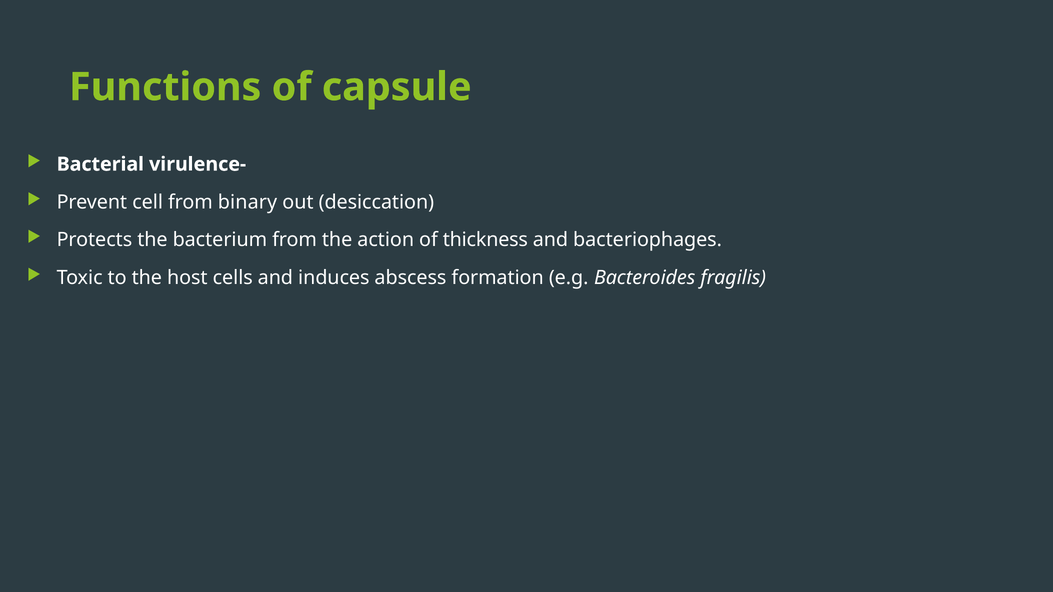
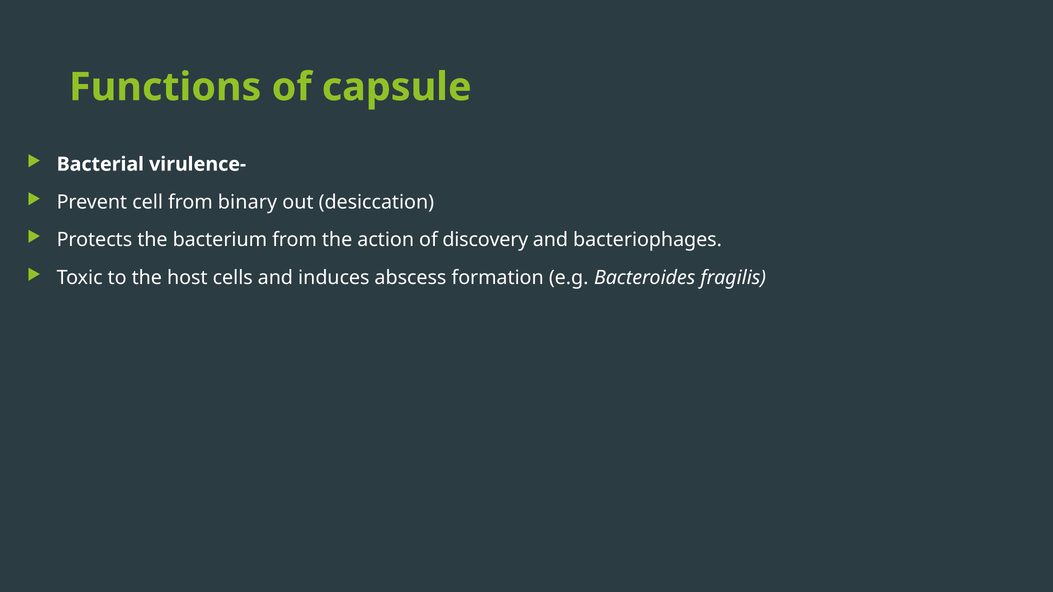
thickness: thickness -> discovery
